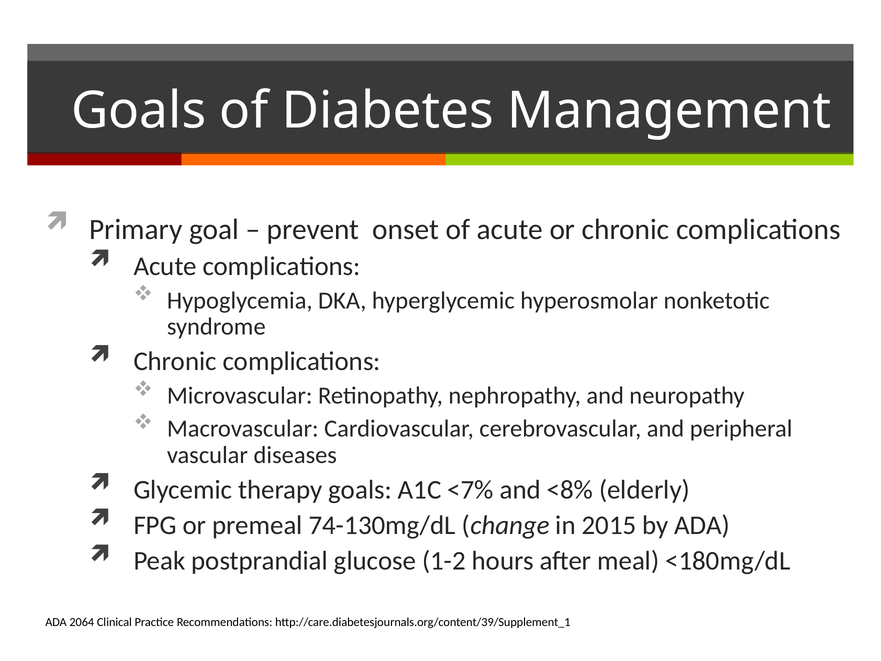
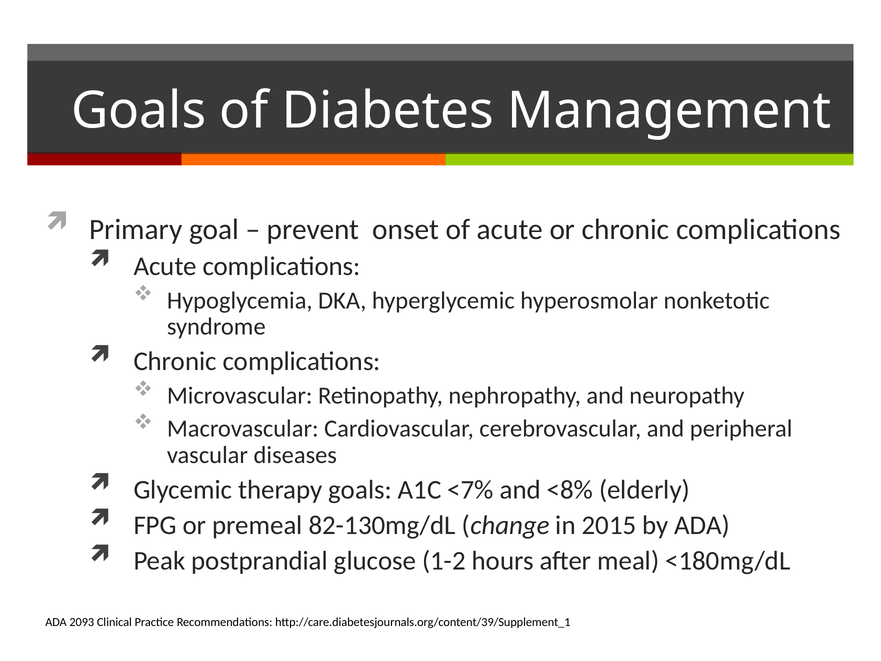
74-130mg/dL: 74-130mg/dL -> 82-130mg/dL
2064: 2064 -> 2093
